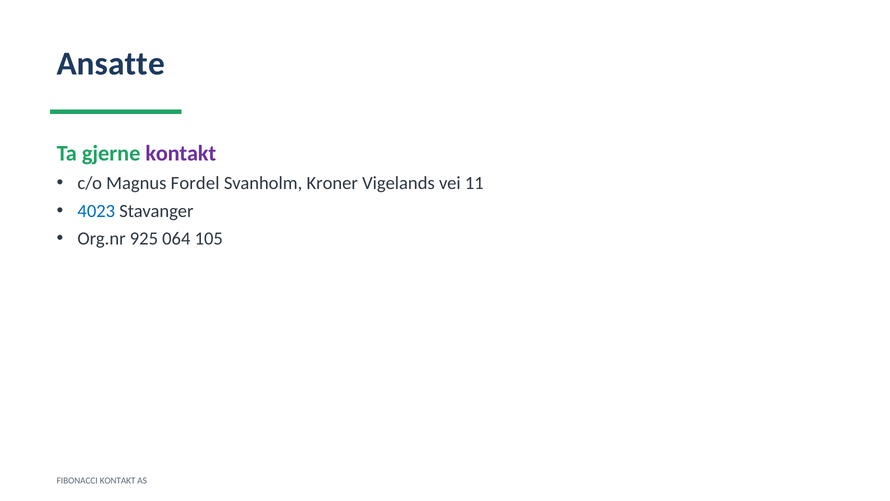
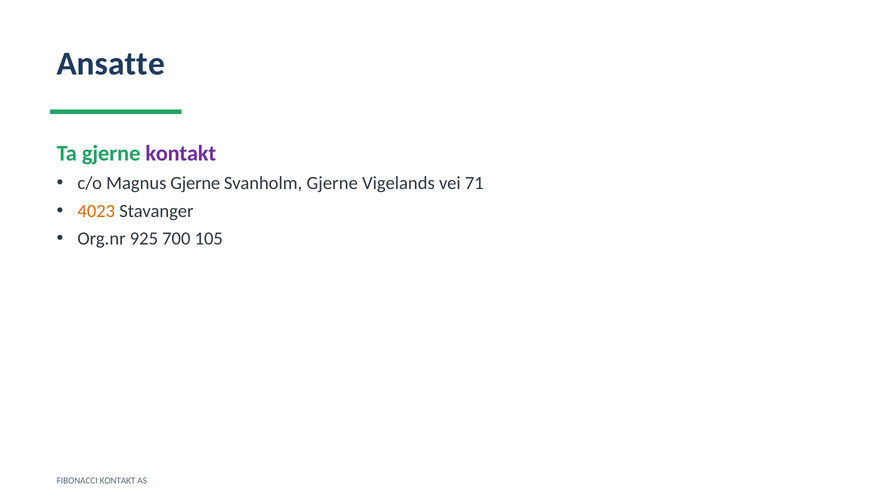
Magnus Fordel: Fordel -> Gjerne
Svanholm Kroner: Kroner -> Gjerne
11: 11 -> 71
4023 colour: blue -> orange
064: 064 -> 700
